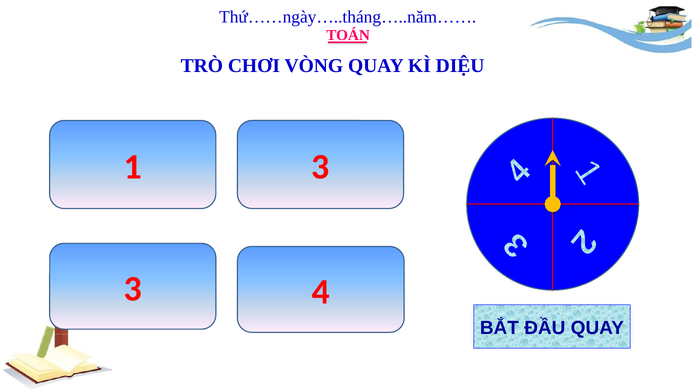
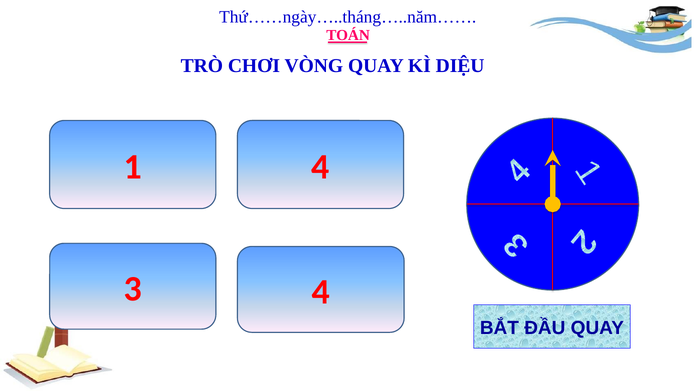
1 3: 3 -> 4
